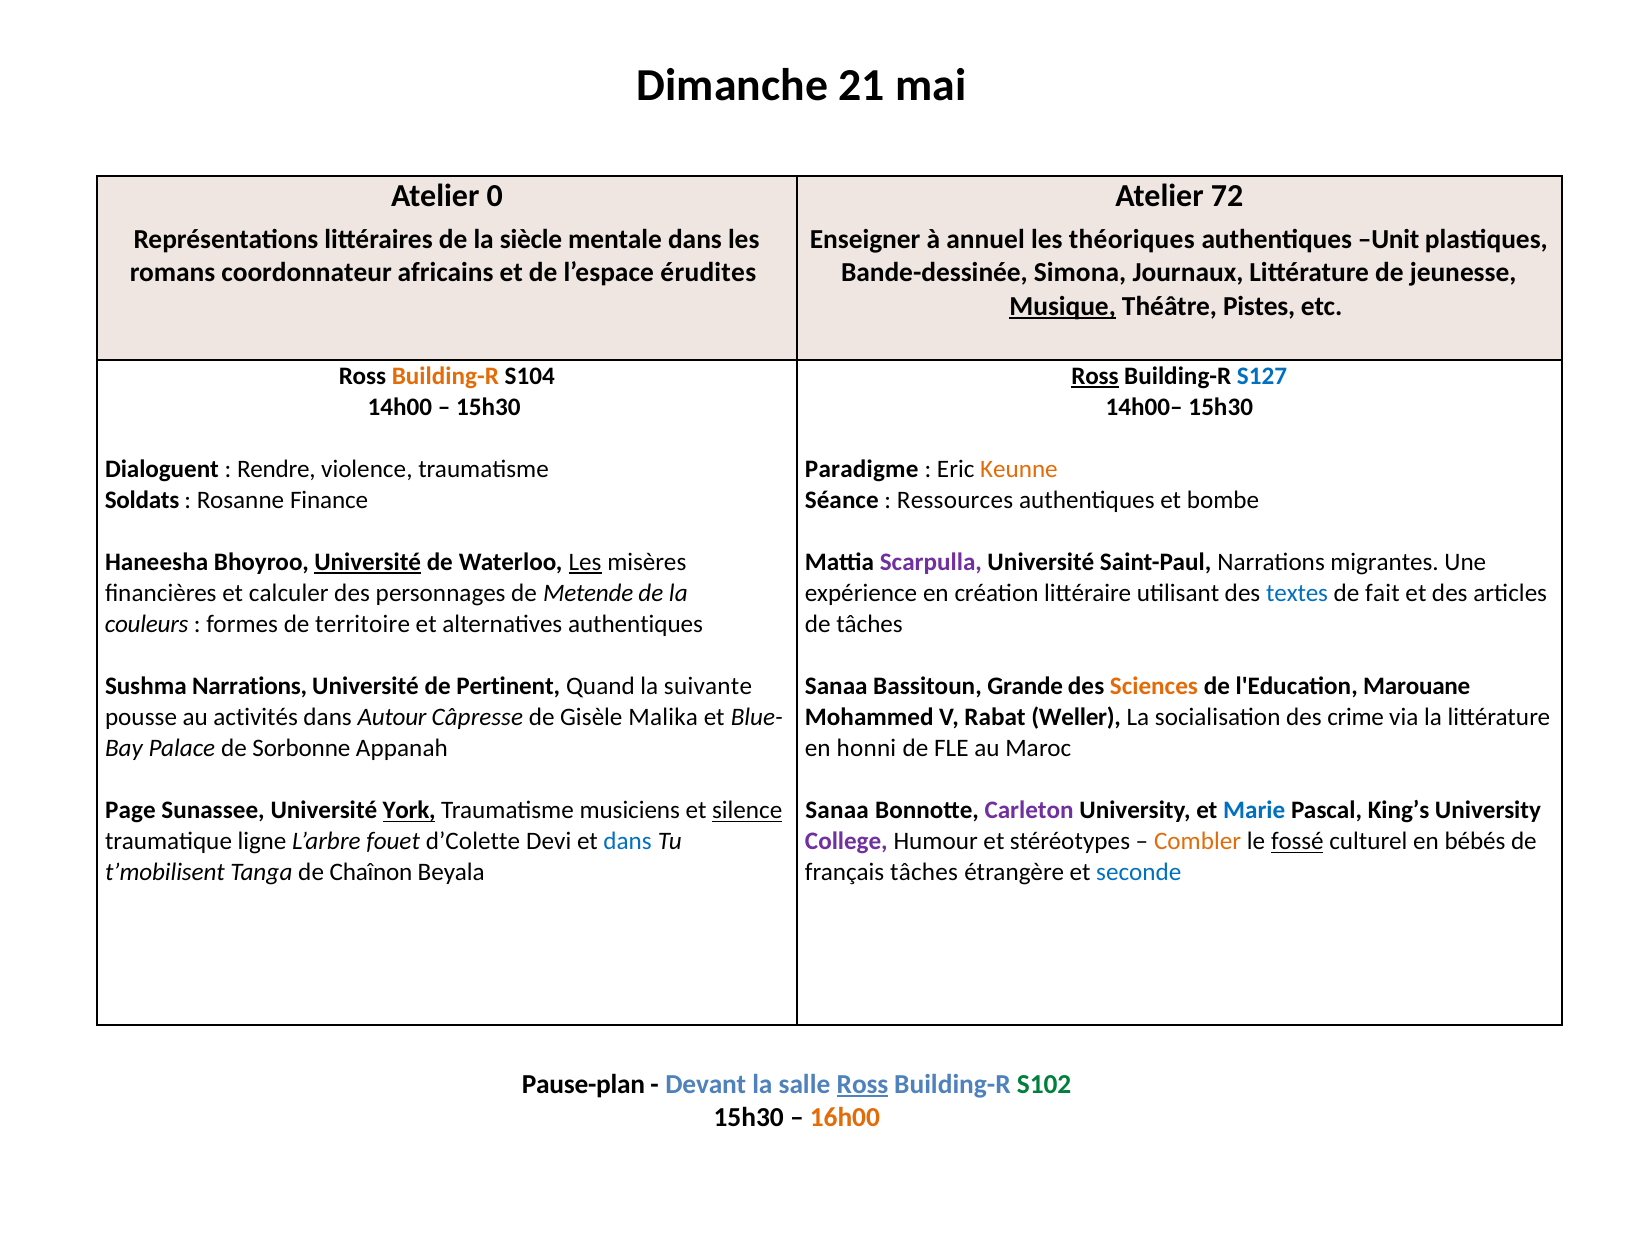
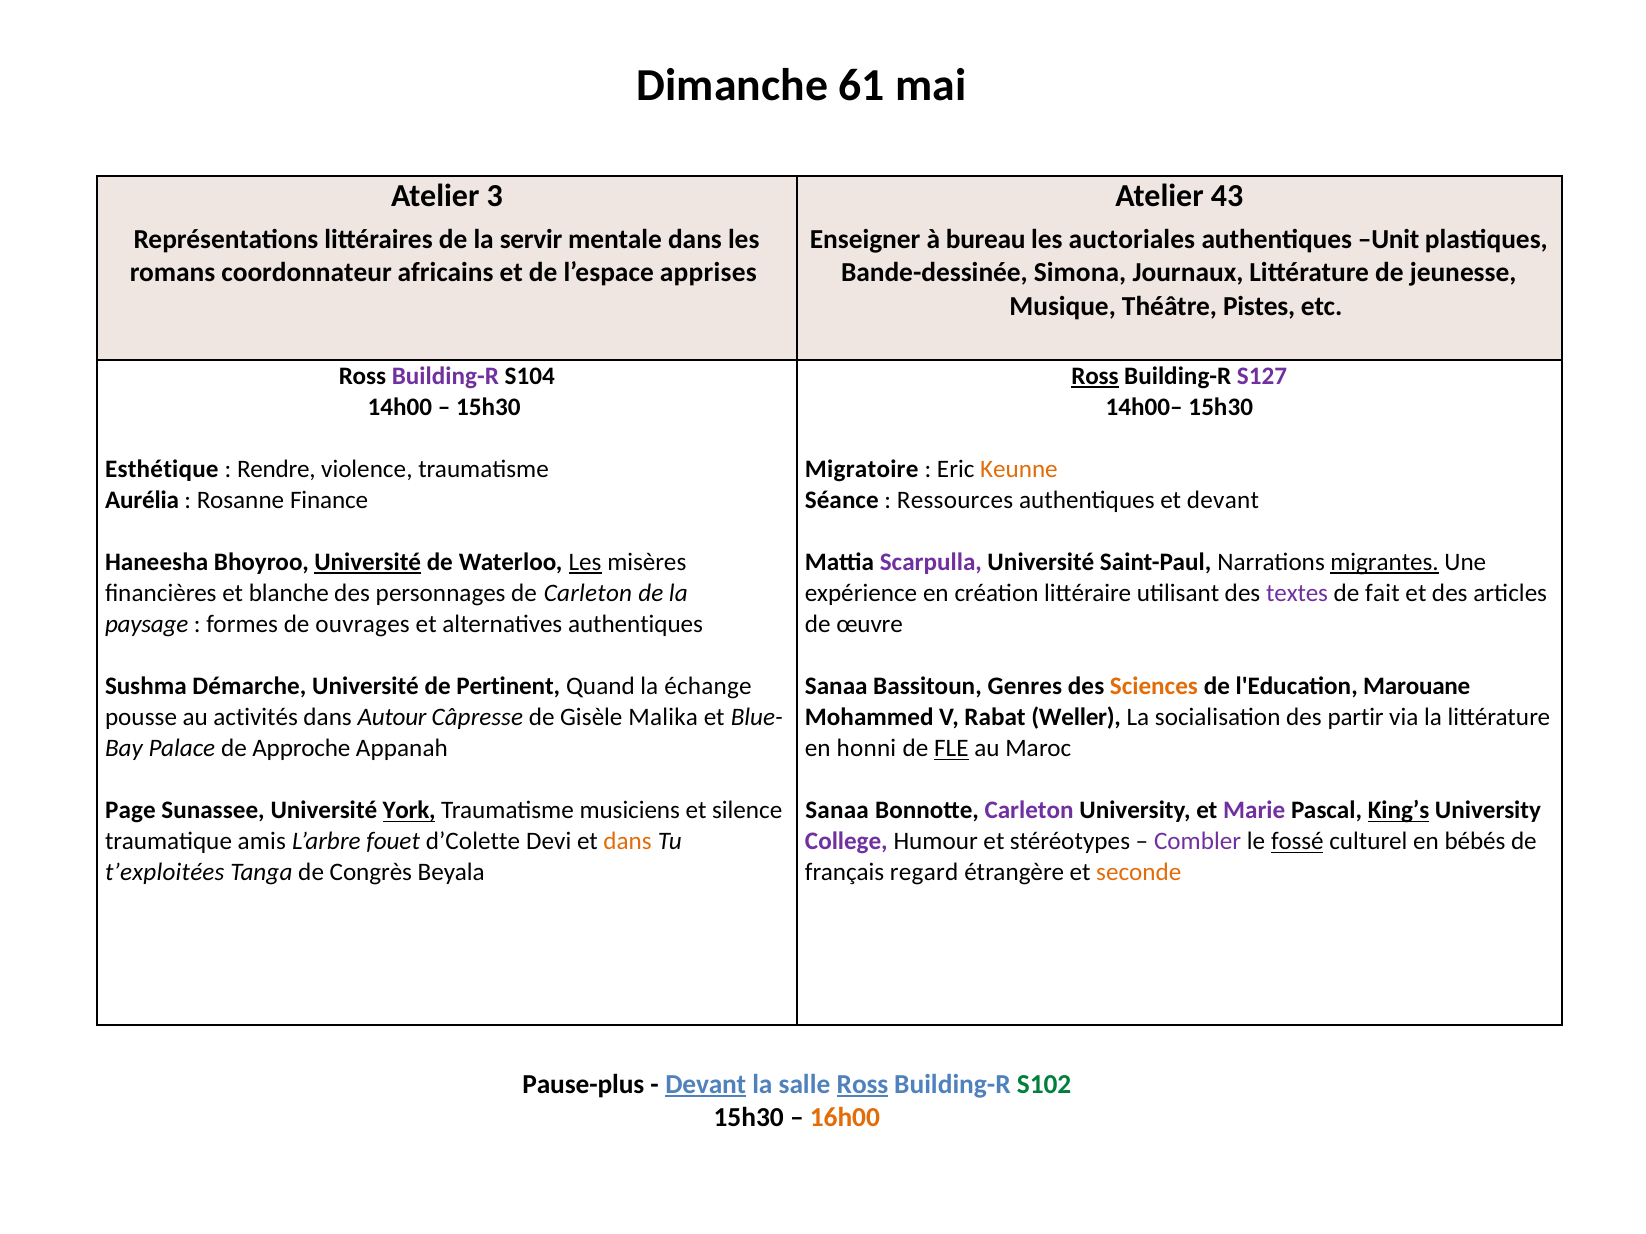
21: 21 -> 61
0: 0 -> 3
72: 72 -> 43
siècle: siècle -> servir
annuel: annuel -> bureau
théoriques: théoriques -> auctoriales
érudites: érudites -> apprises
Musique underline: present -> none
Building-R at (445, 376) colour: orange -> purple
S127 colour: blue -> purple
Dialoguent: Dialoguent -> Esthétique
Paradigme: Paradigme -> Migratoire
Soldats: Soldats -> Aurélia
et bombe: bombe -> devant
migrantes underline: none -> present
calculer: calculer -> blanche
de Metende: Metende -> Carleton
textes colour: blue -> purple
couleurs: couleurs -> paysage
territoire: territoire -> ouvrages
de tâches: tâches -> œuvre
Sushma Narrations: Narrations -> Démarche
suivante: suivante -> échange
Grande: Grande -> Genres
crime: crime -> partir
Sorbonne: Sorbonne -> Approche
FLE underline: none -> present
silence underline: present -> none
Marie colour: blue -> purple
King’s underline: none -> present
ligne: ligne -> amis
dans at (628, 842) colour: blue -> orange
Combler colour: orange -> purple
t’mobilisent: t’mobilisent -> t’exploitées
Chaînon: Chaînon -> Congrès
français tâches: tâches -> regard
seconde colour: blue -> orange
Pause-plan: Pause-plan -> Pause-plus
Devant at (706, 1085) underline: none -> present
